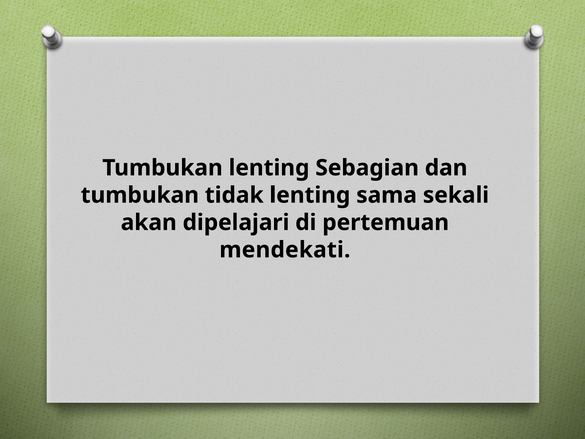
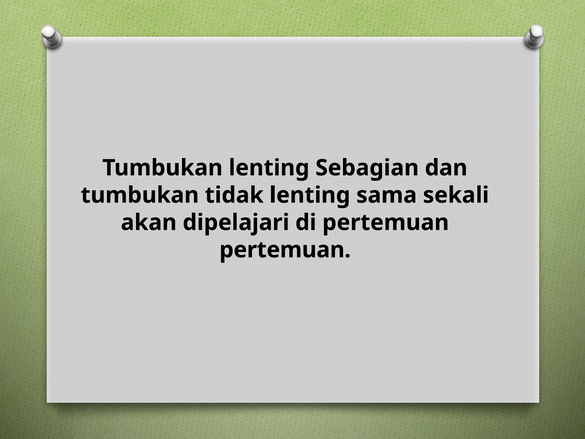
mendekati at (285, 250): mendekati -> pertemuan
